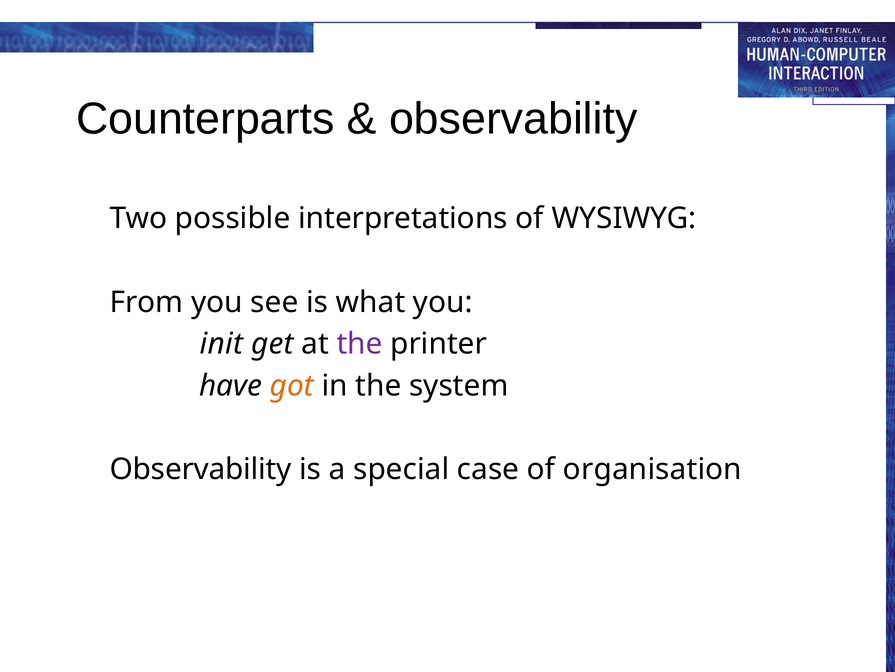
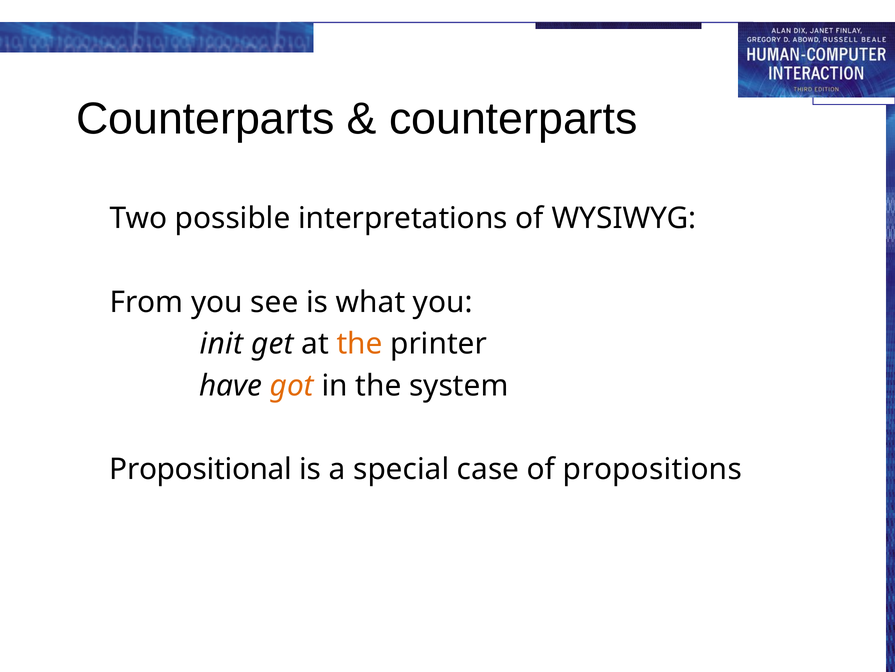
observability at (513, 119): observability -> counterparts
the at (360, 344) colour: purple -> orange
Observability at (201, 469): Observability -> Propositional
organisation: organisation -> propositions
